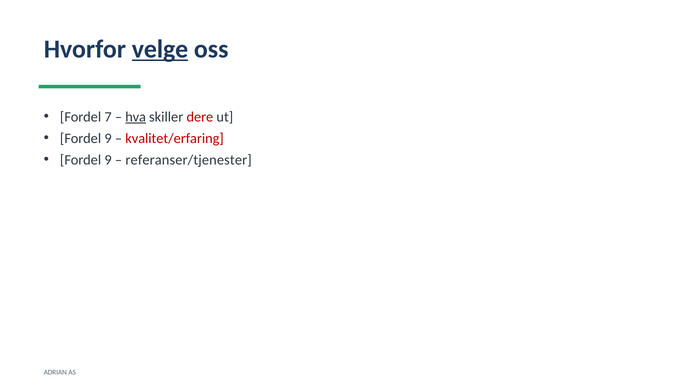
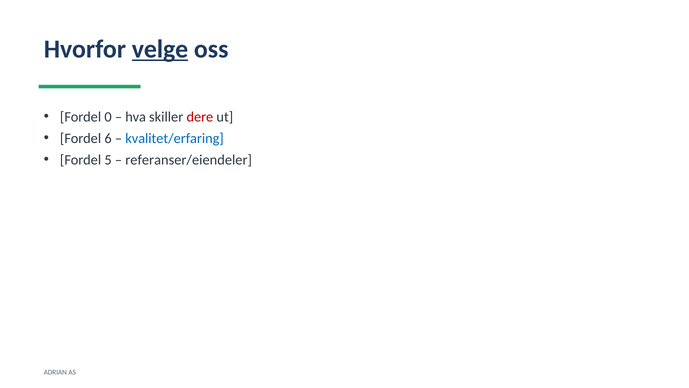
7: 7 -> 0
hva underline: present -> none
9 at (108, 138): 9 -> 6
kvalitet/erfaring colour: red -> blue
9 at (108, 160): 9 -> 5
referanser/tjenester: referanser/tjenester -> referanser/eiendeler
